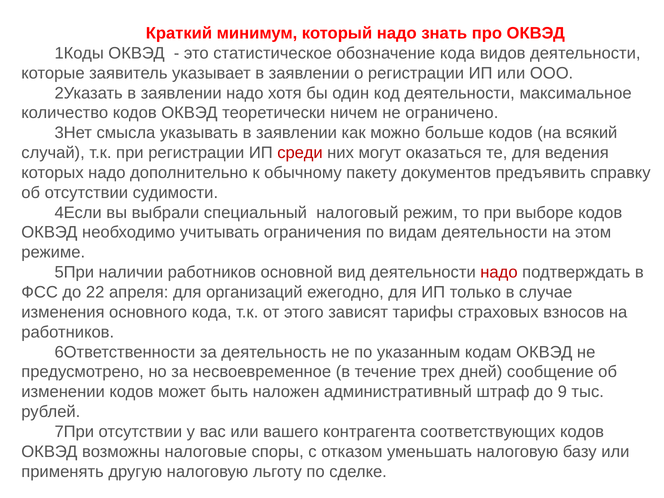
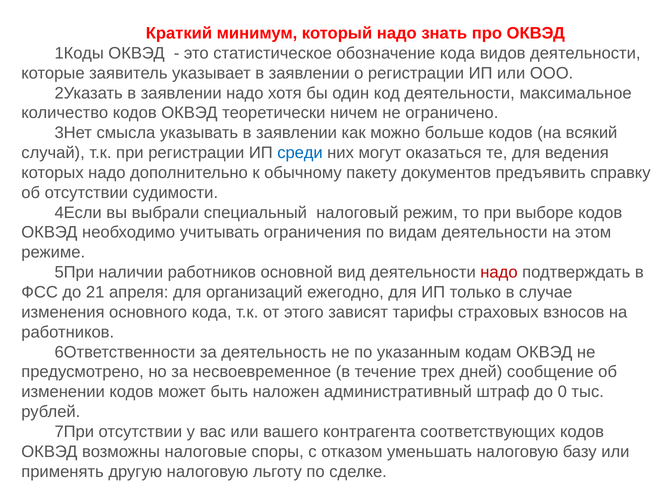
среди colour: red -> blue
22: 22 -> 21
9: 9 -> 0
